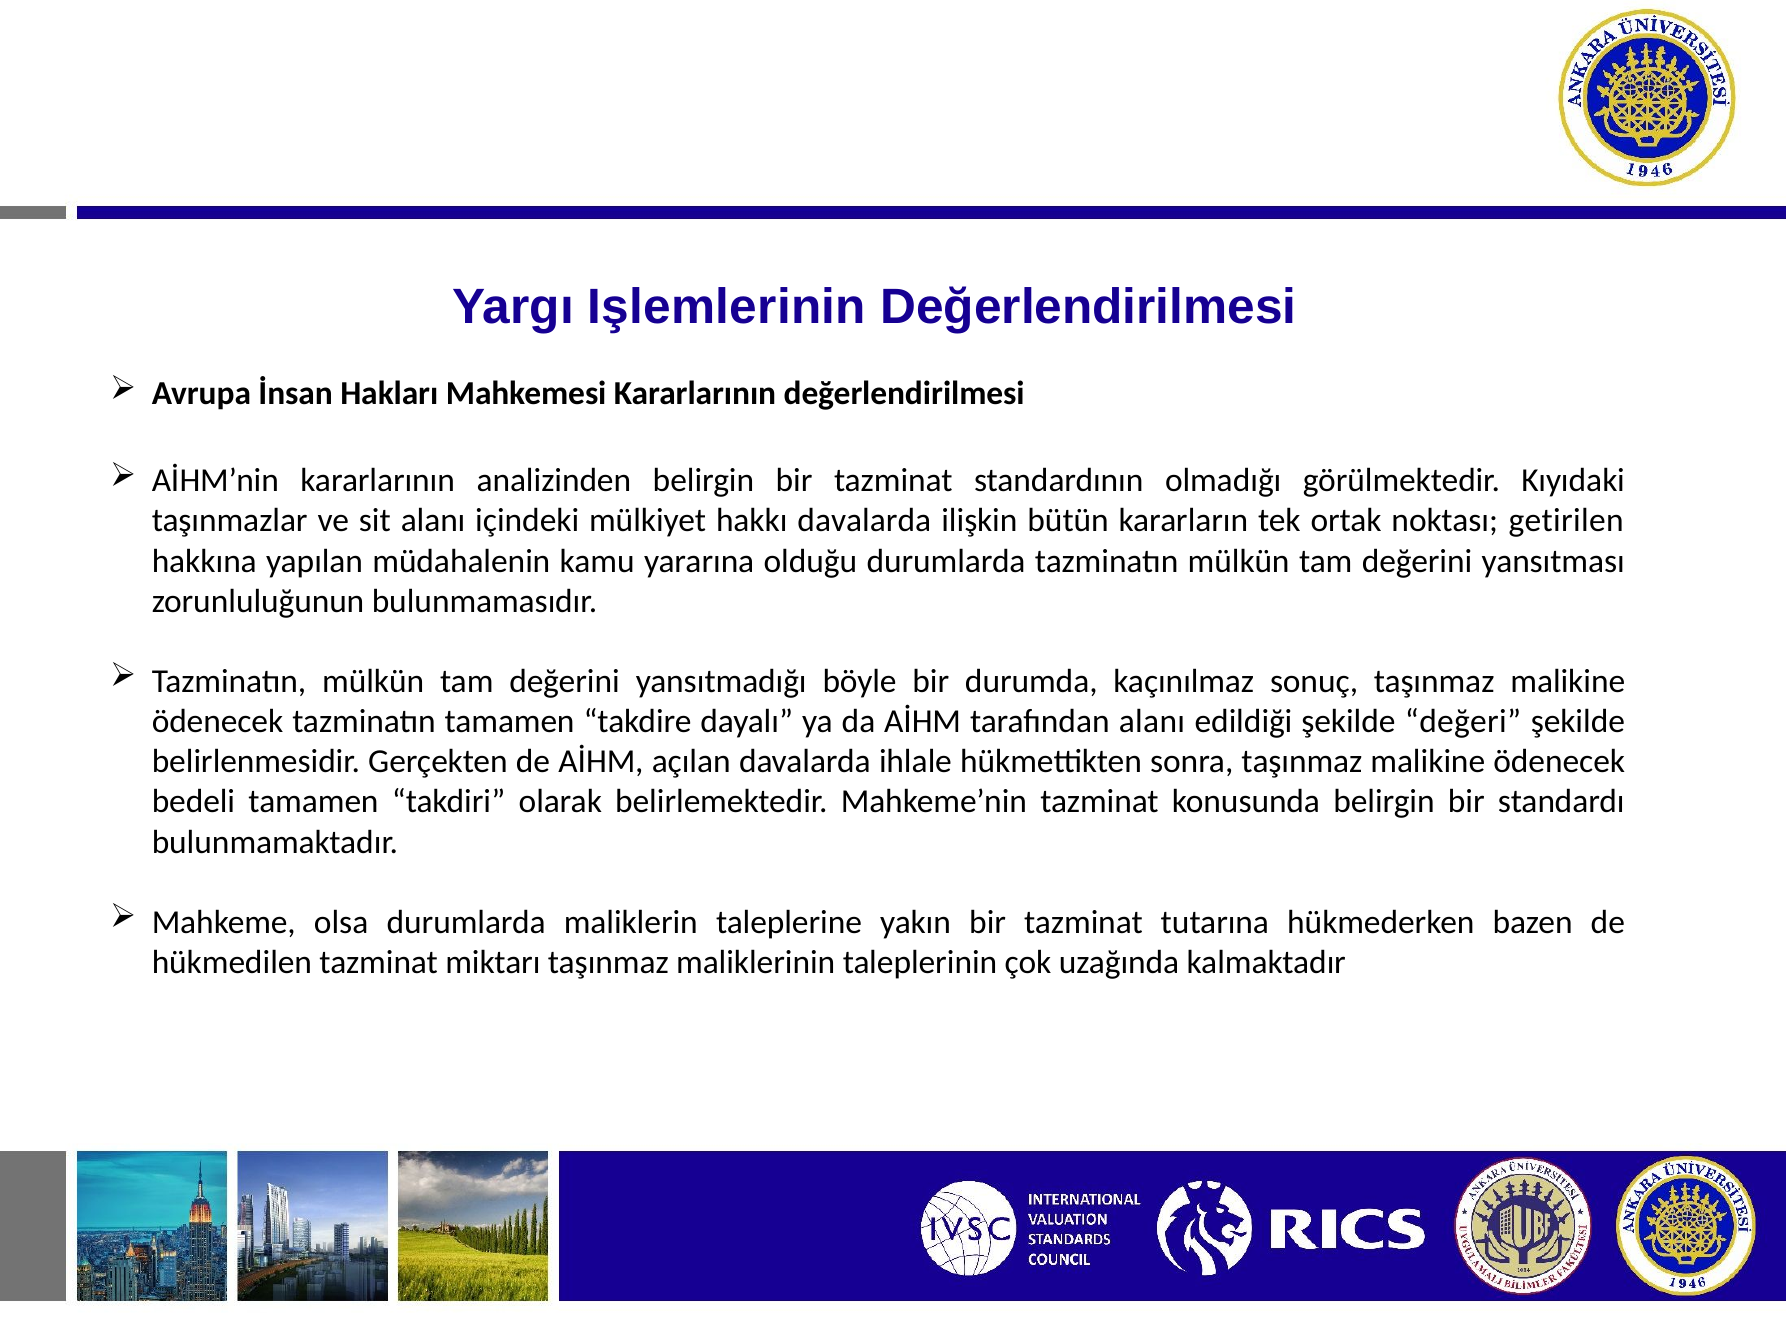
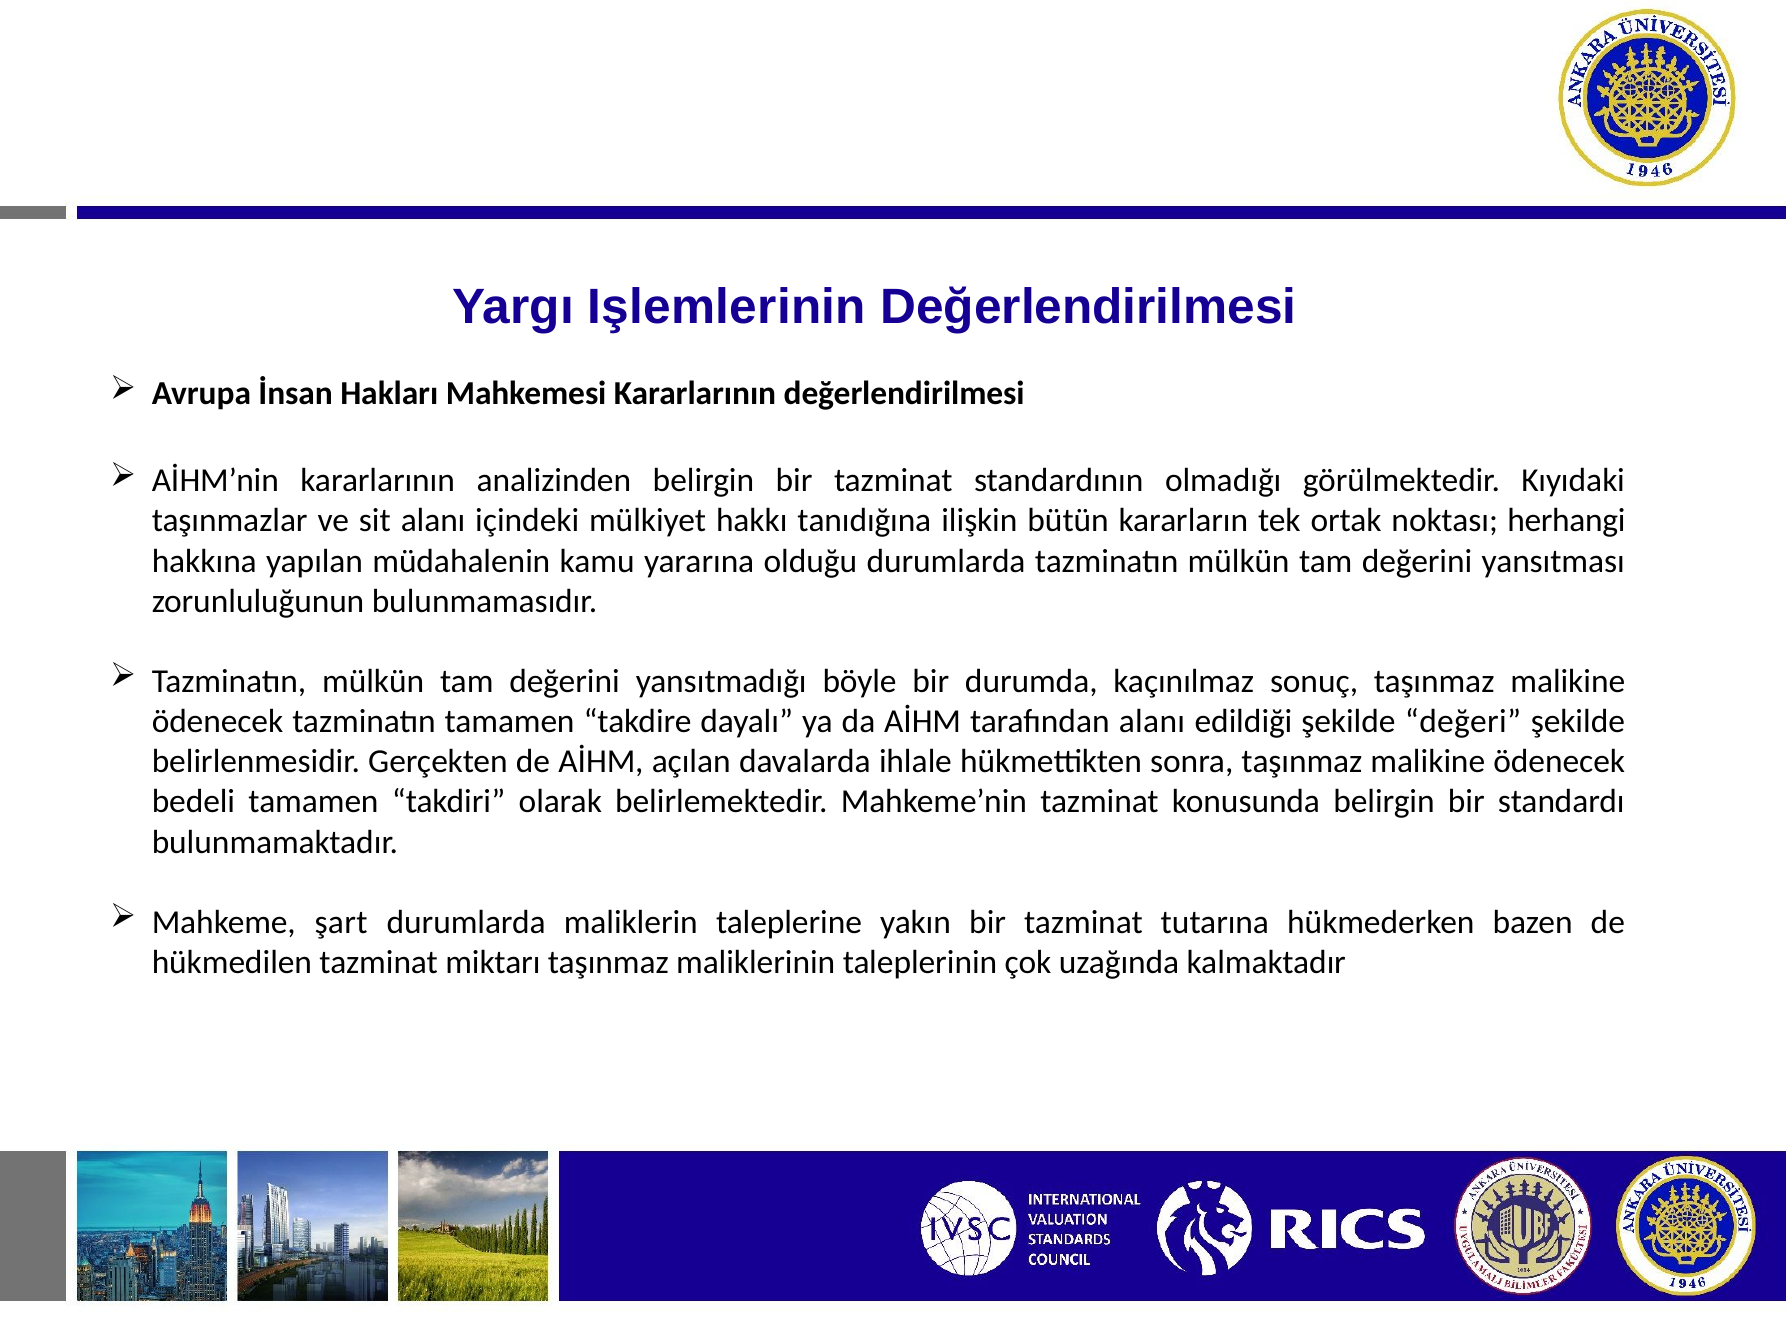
hakkı davalarda: davalarda -> tanıdığına
getirilen: getirilen -> herhangi
olsa: olsa -> şart
